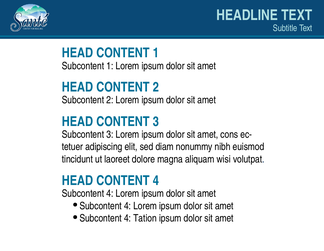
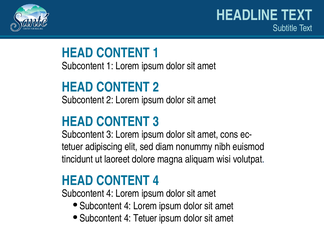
4 Tation: Tation -> Tetuer
